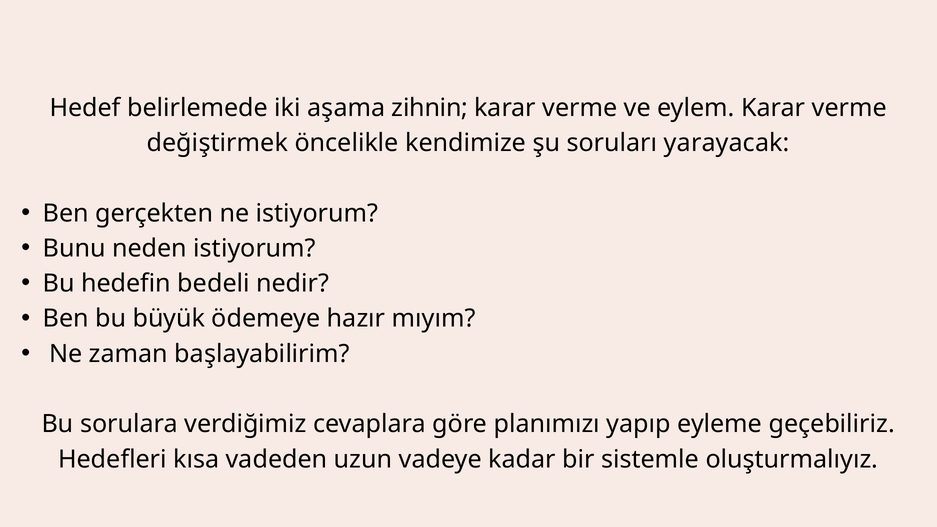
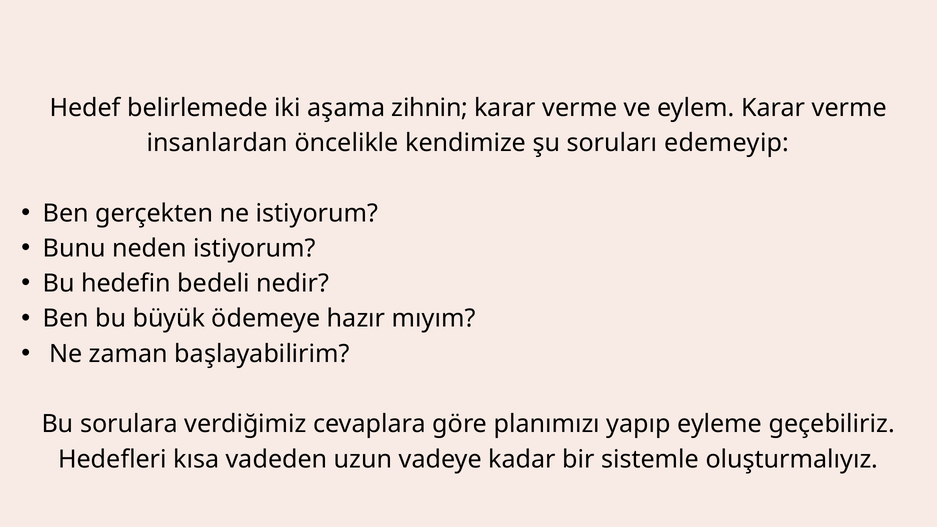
değiştirmek: değiştirmek -> insanlardan
yarayacak: yarayacak -> edemeyip
